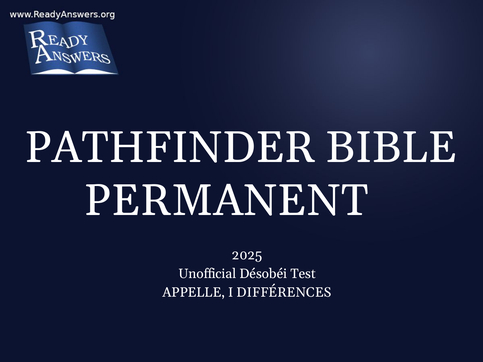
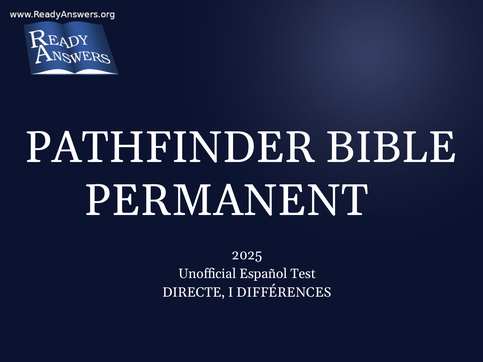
Désobéi: Désobéi -> Español
APPELLE: APPELLE -> DIRECTE
